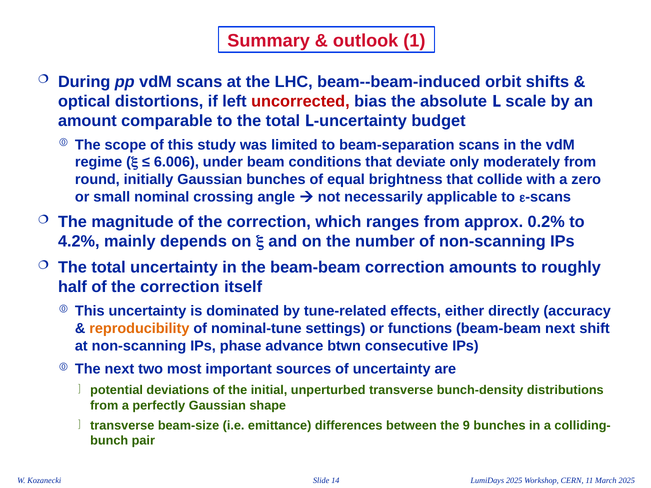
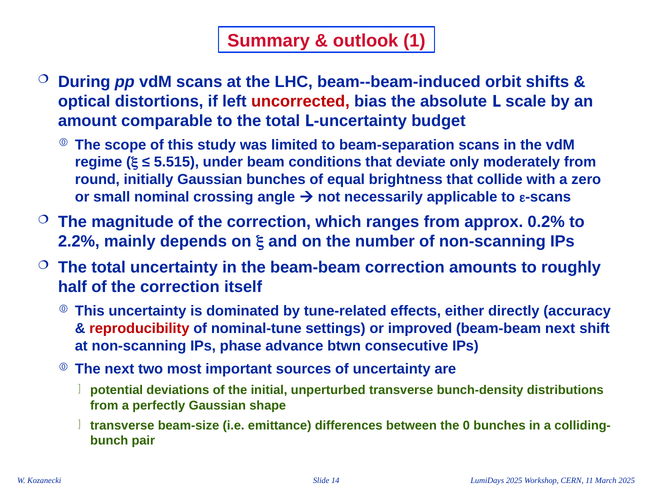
6.006: 6.006 -> 5.515
4.2%: 4.2% -> 2.2%
reproducibility colour: orange -> red
functions: functions -> improved
9: 9 -> 0
